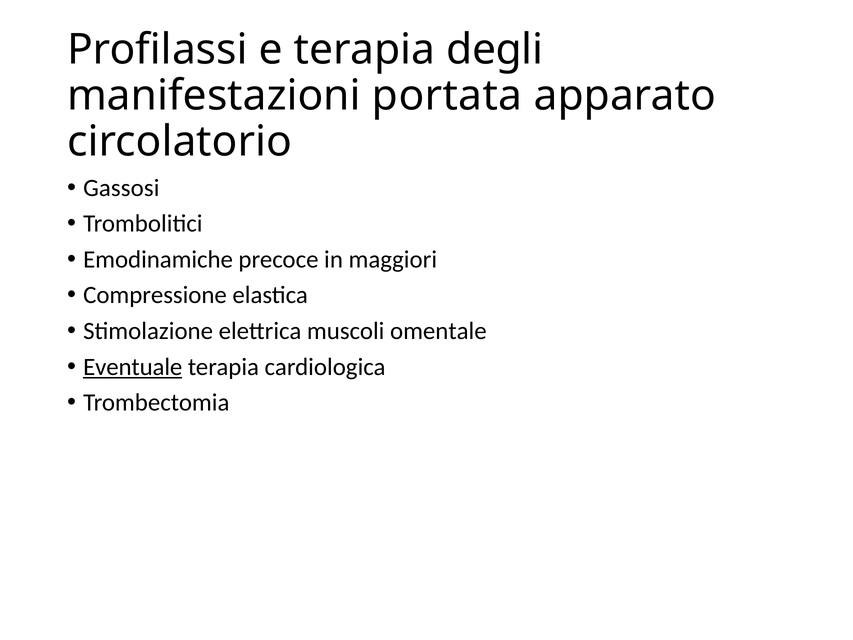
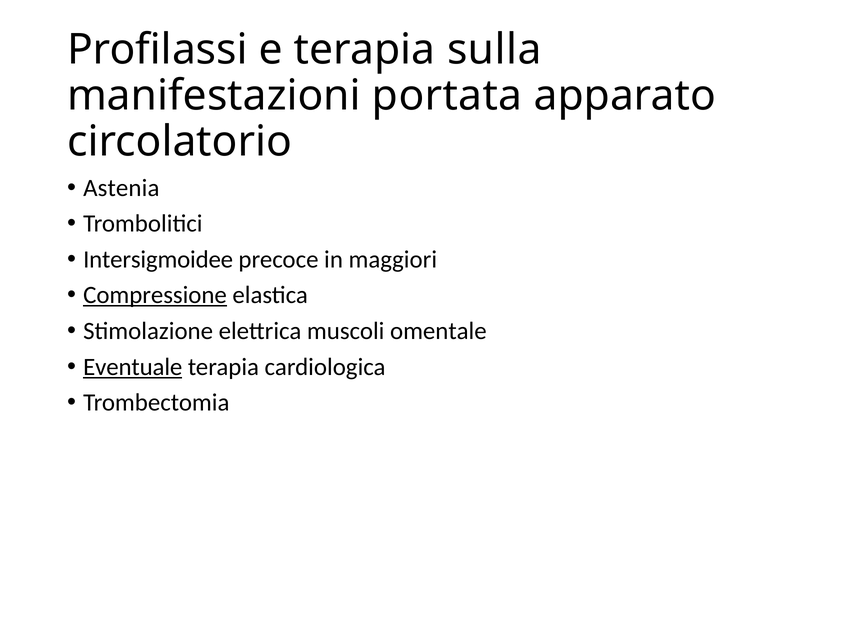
degli: degli -> sulla
Gassosi: Gassosi -> Astenia
Emodinamiche: Emodinamiche -> Intersigmoidee
Compressione underline: none -> present
